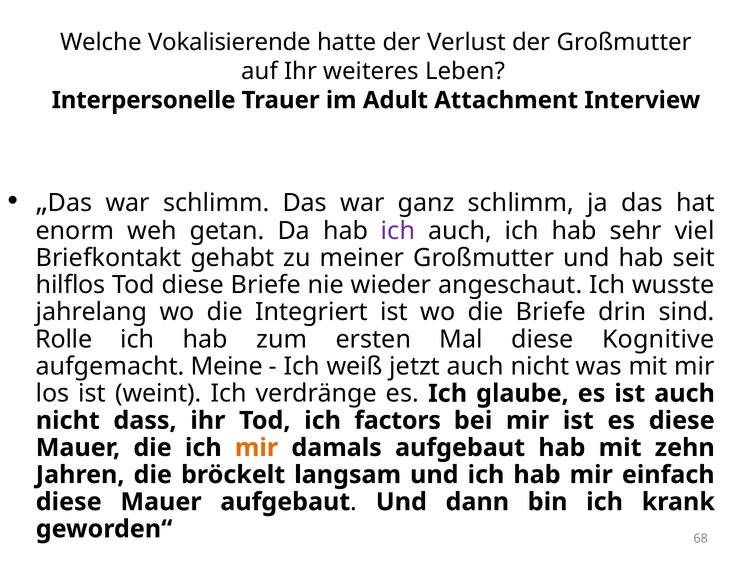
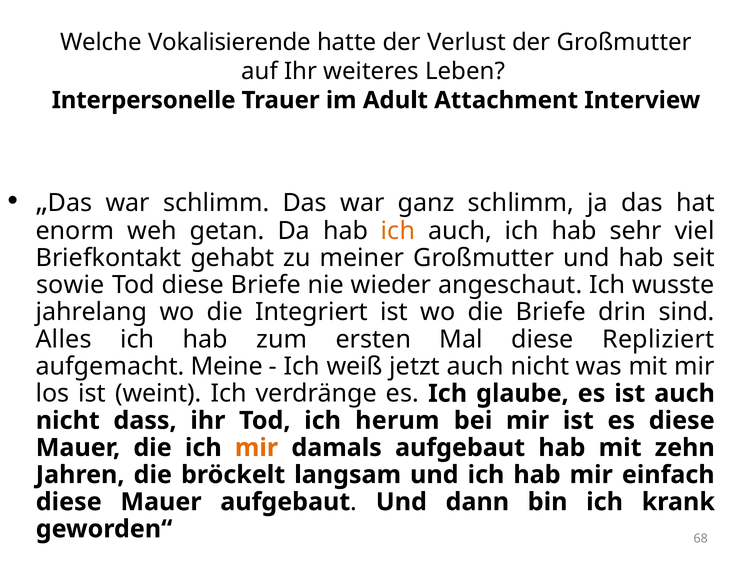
ich at (398, 231) colour: purple -> orange
hilflos: hilflos -> sowie
Rolle: Rolle -> Alles
Kognitive: Kognitive -> Repliziert
factors: factors -> herum
